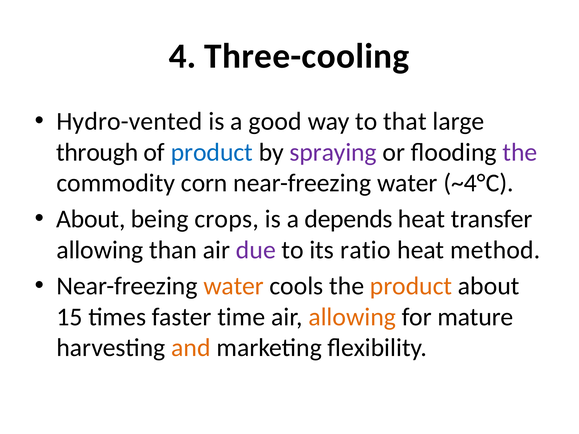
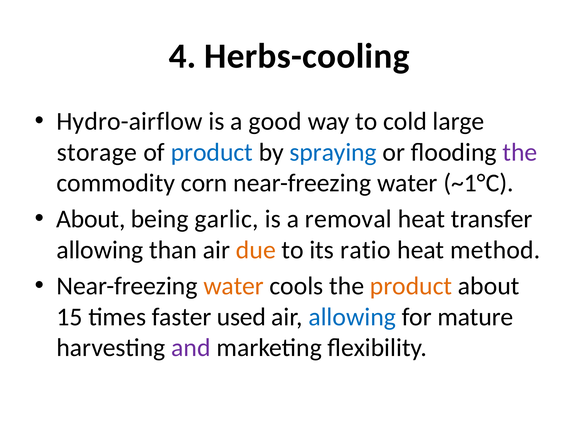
Three-cooling: Three-cooling -> Herbs-cooling
Hydro-vented: Hydro-vented -> Hydro-airflow
that: that -> cold
through: through -> storage
spraying colour: purple -> blue
~4°C: ~4°C -> ~1°C
crops: crops -> garlic
depends: depends -> removal
due colour: purple -> orange
time: time -> used
allowing at (352, 317) colour: orange -> blue
and colour: orange -> purple
